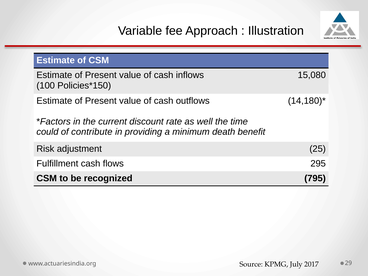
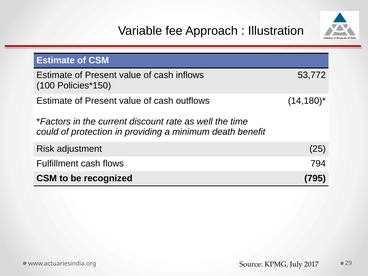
15,080: 15,080 -> 53,772
contribute: contribute -> protection
295: 295 -> 794
